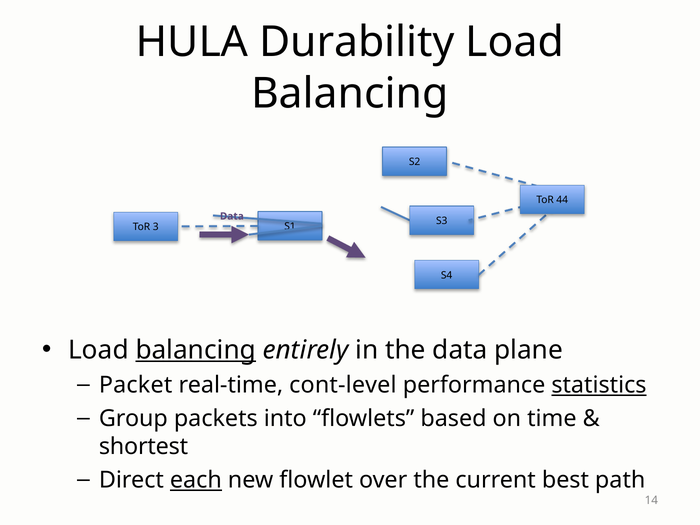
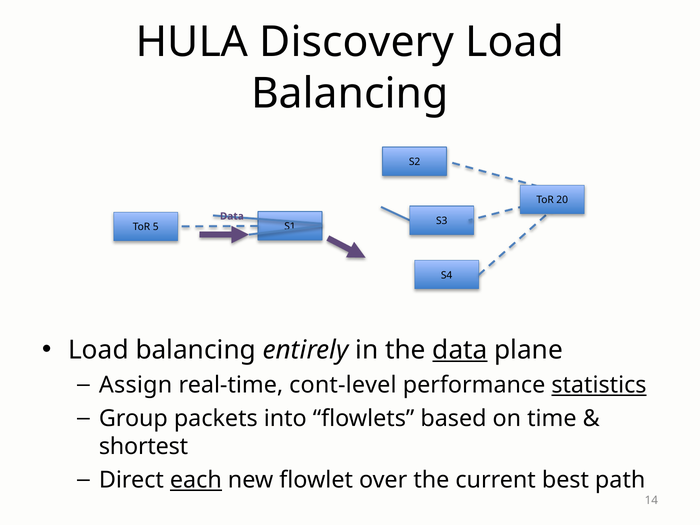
Durability: Durability -> Discovery
44: 44 -> 20
3: 3 -> 5
balancing at (196, 350) underline: present -> none
data at (460, 350) underline: none -> present
Packet: Packet -> Assign
